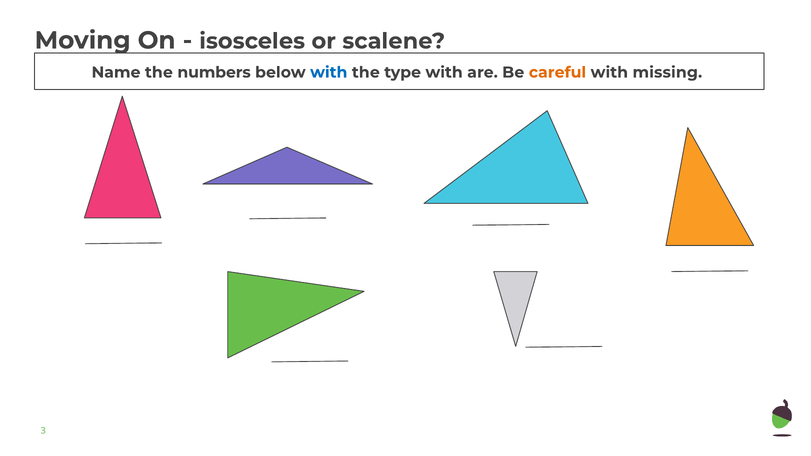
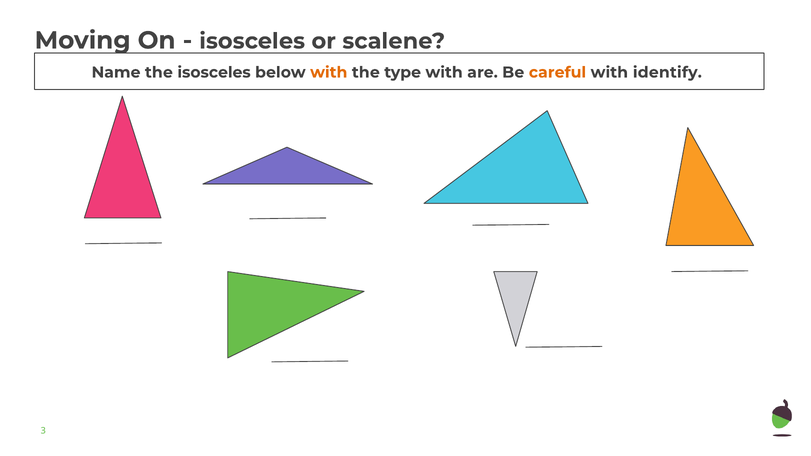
the numbers: numbers -> isosceles
with at (329, 72) colour: blue -> orange
missing: missing -> identify
